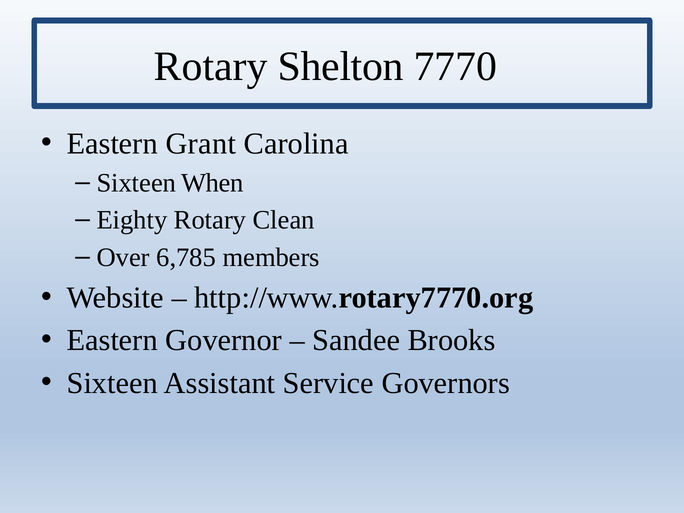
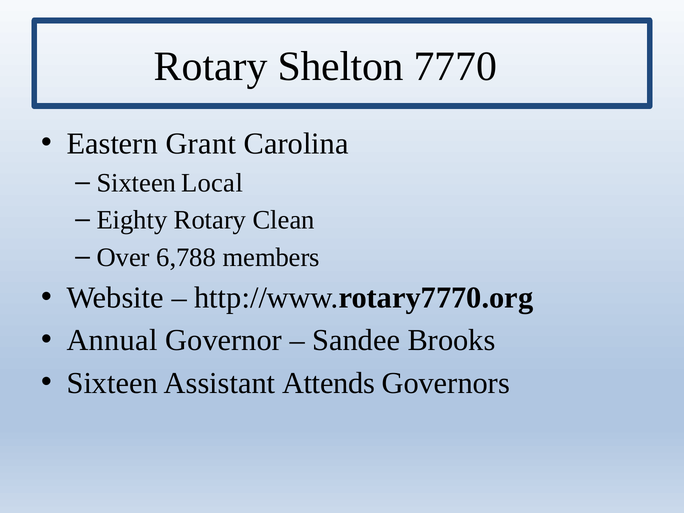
When: When -> Local
6,785: 6,785 -> 6,788
Eastern at (112, 340): Eastern -> Annual
Service: Service -> Attends
